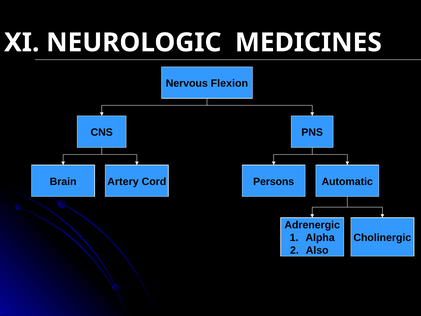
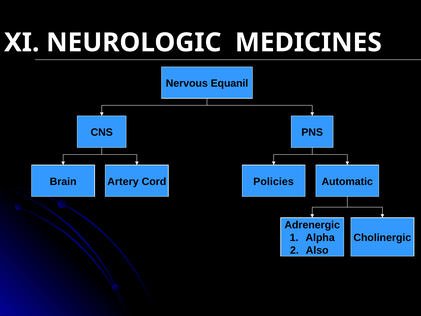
Flexion: Flexion -> Equanil
Persons: Persons -> Policies
